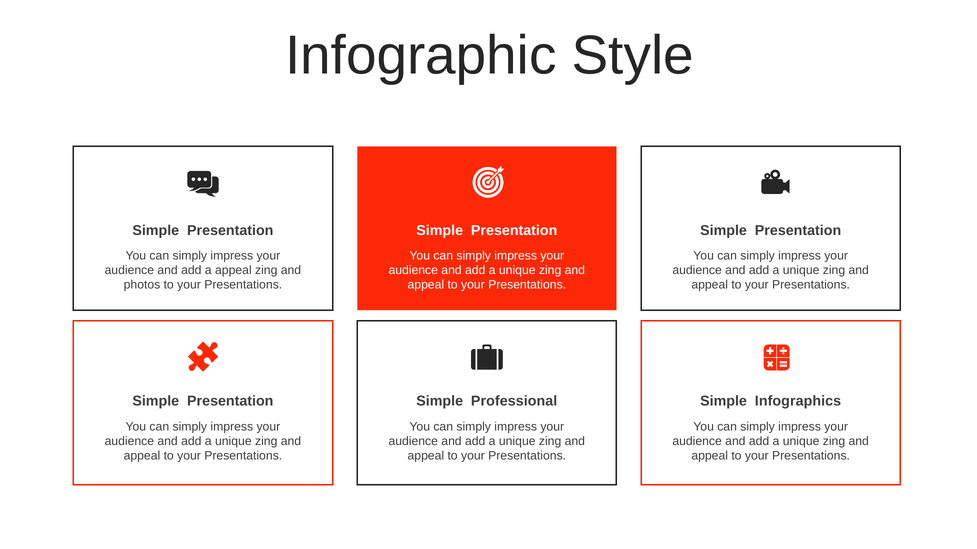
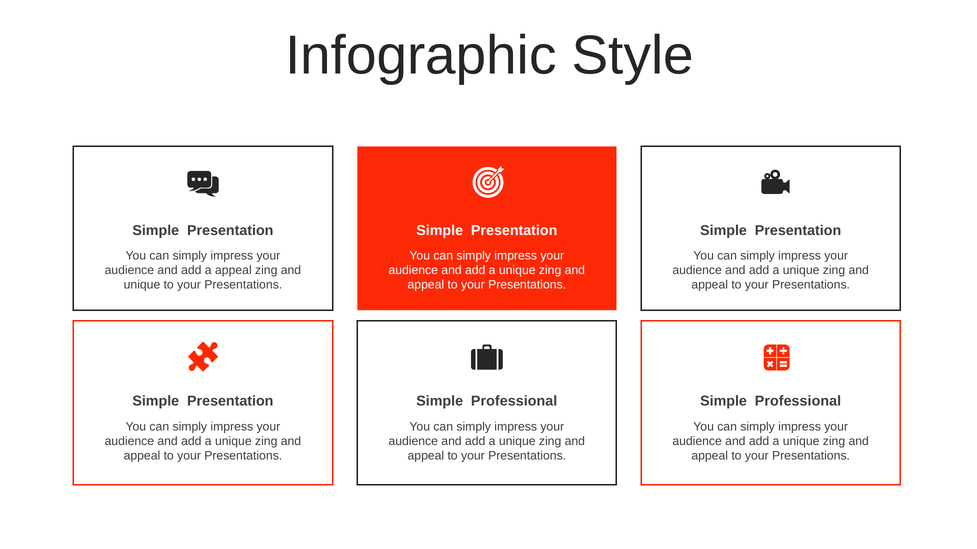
photos at (142, 285): photos -> unique
Infographics at (798, 402): Infographics -> Professional
